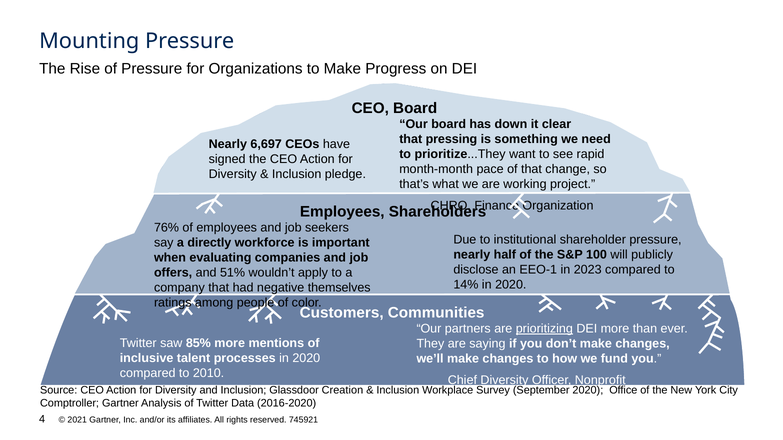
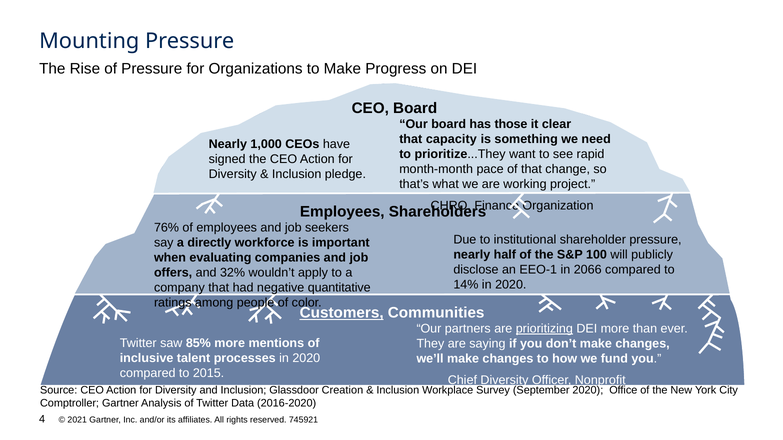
down: down -> those
pressing: pressing -> capacity
6,697: 6,697 -> 1,000
2023: 2023 -> 2066
51%: 51% -> 32%
themselves: themselves -> quantitative
Customers underline: none -> present
2010: 2010 -> 2015
